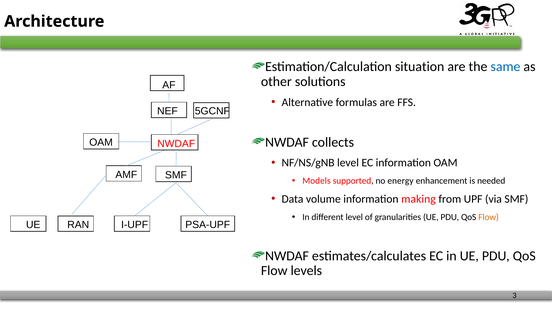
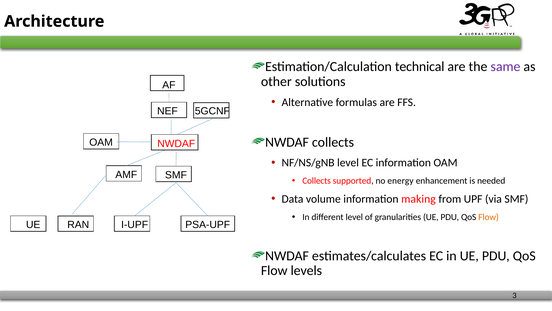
situation: situation -> technical
same colour: blue -> purple
Models at (316, 181): Models -> Collects
